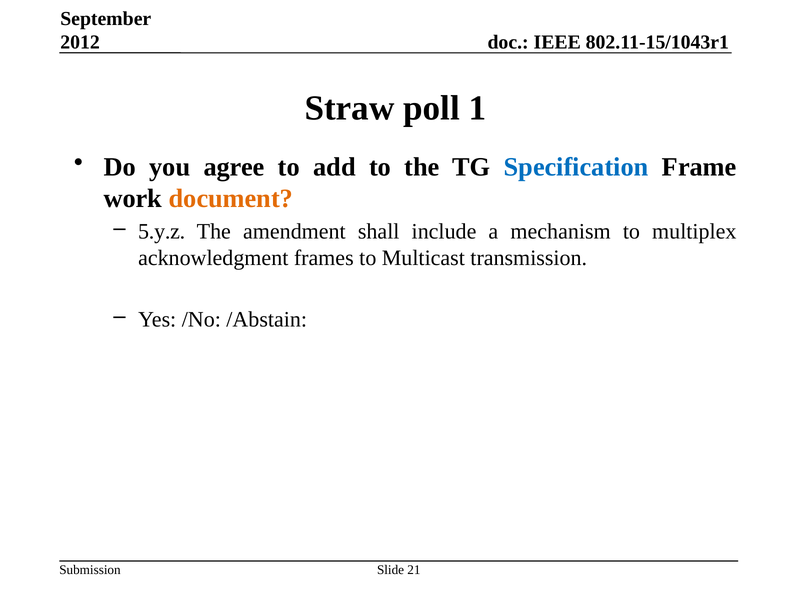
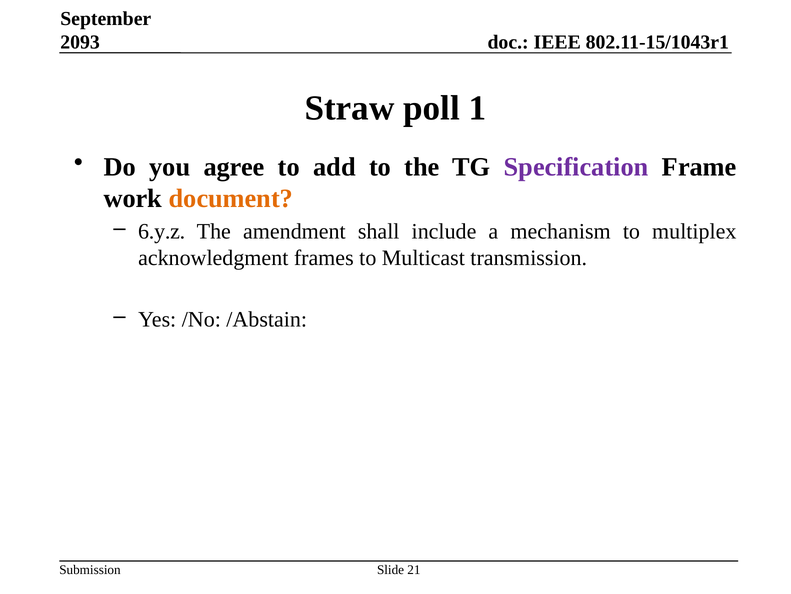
2012: 2012 -> 2093
Specification colour: blue -> purple
5.y.z: 5.y.z -> 6.y.z
